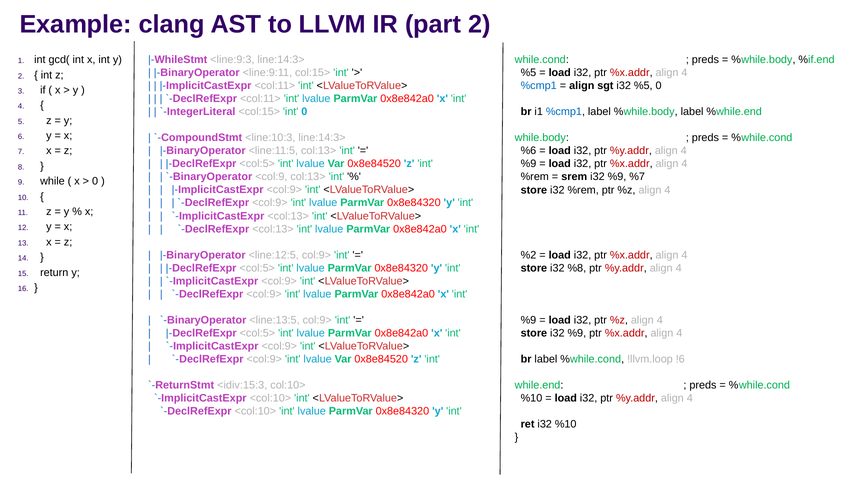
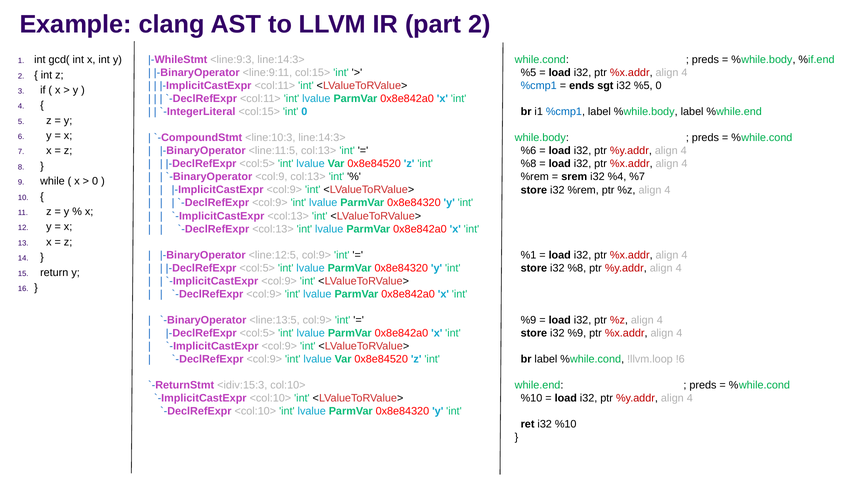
align at (582, 86): align -> ends
%9 at (529, 164): %9 -> %8
srem i32 %9: %9 -> %4
%2: %2 -> %1
